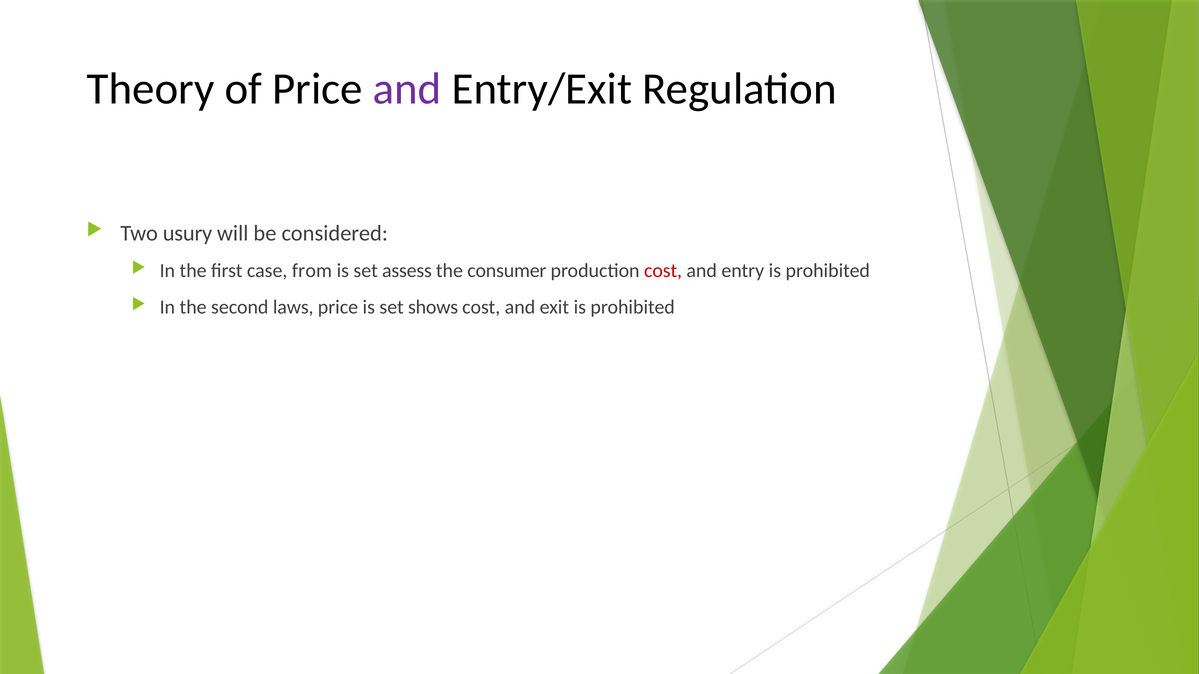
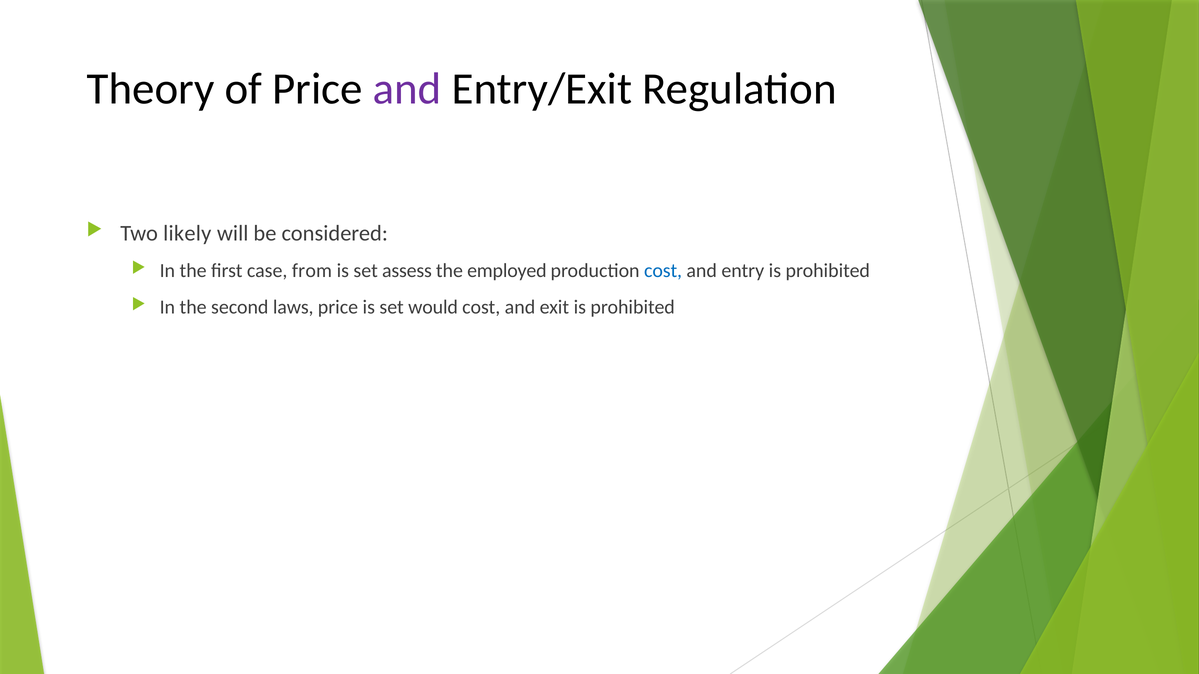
usury: usury -> likely
consumer: consumer -> employed
cost at (663, 271) colour: red -> blue
shows: shows -> would
